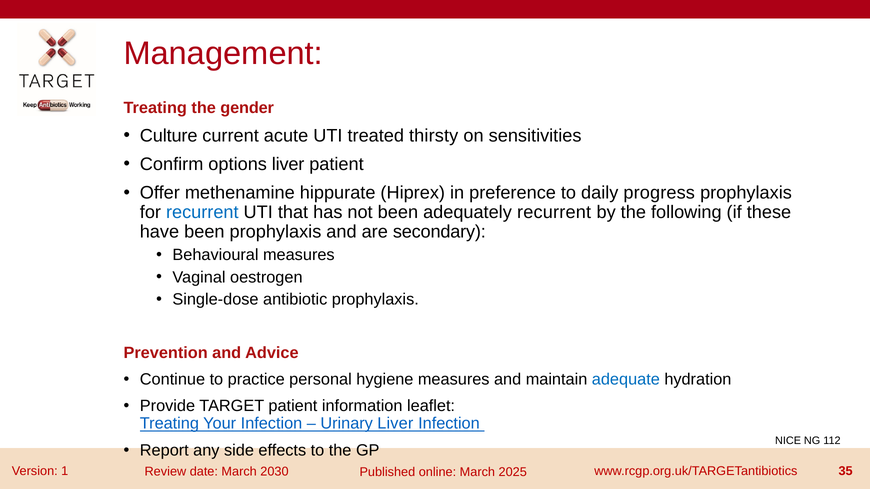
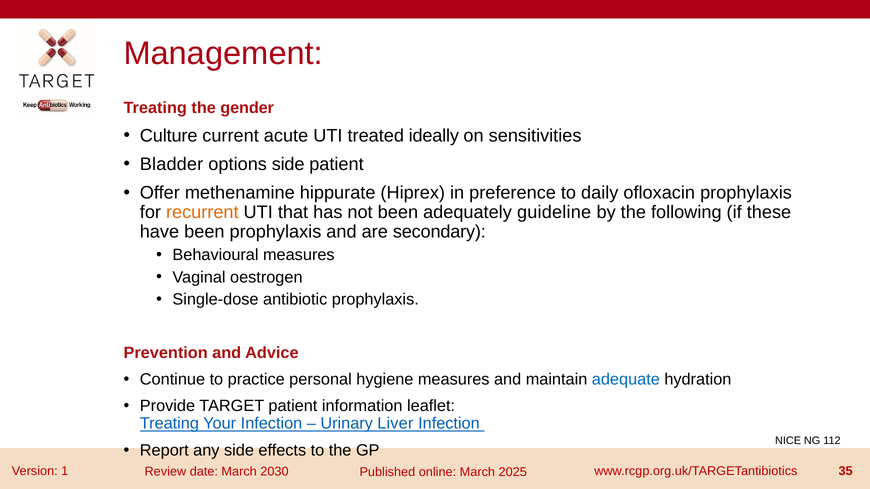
thirsty: thirsty -> ideally
Confirm: Confirm -> Bladder
options liver: liver -> side
progress: progress -> ofloxacin
recurrent at (202, 213) colour: blue -> orange
adequately recurrent: recurrent -> guideline
